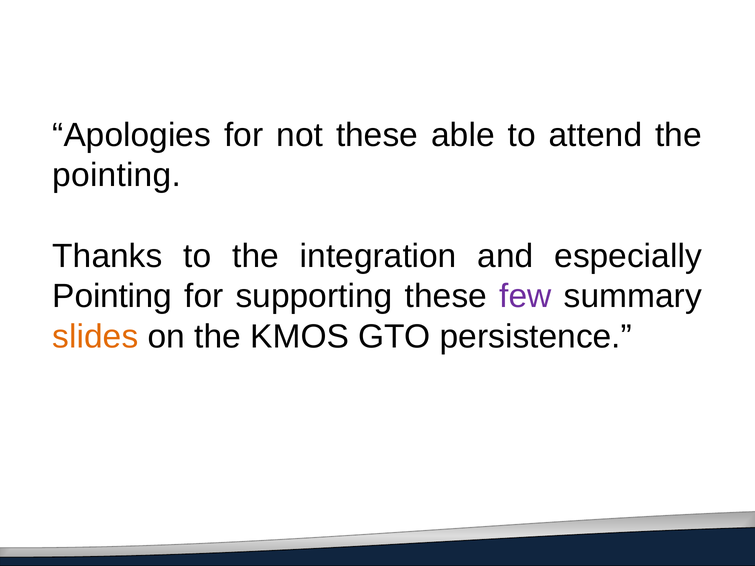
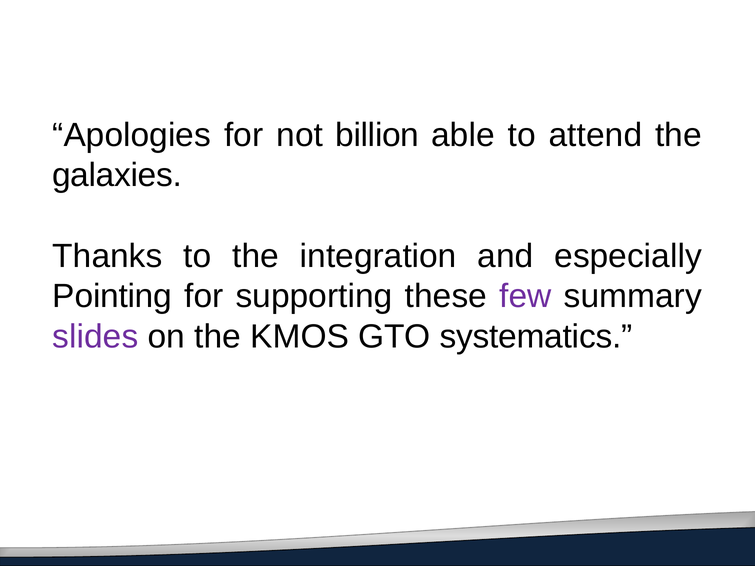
not these: these -> billion
pointing at (117, 176): pointing -> galaxies
slides colour: orange -> purple
persistence: persistence -> systematics
